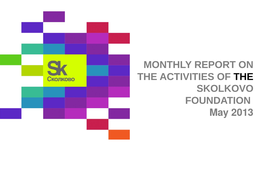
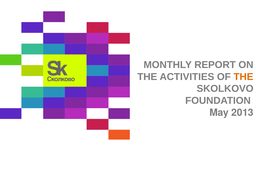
THE at (243, 77) colour: black -> orange
